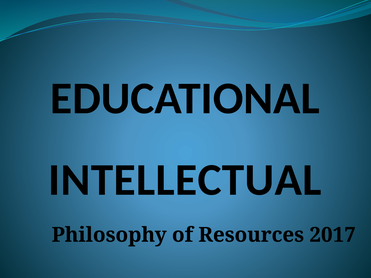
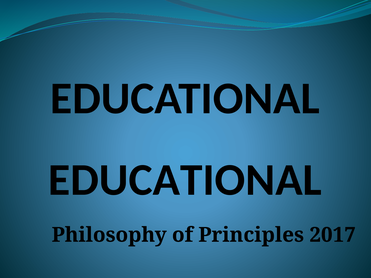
INTELLECTUAL at (185, 180): INTELLECTUAL -> EDUCATIONAL
Resources: Resources -> Principles
